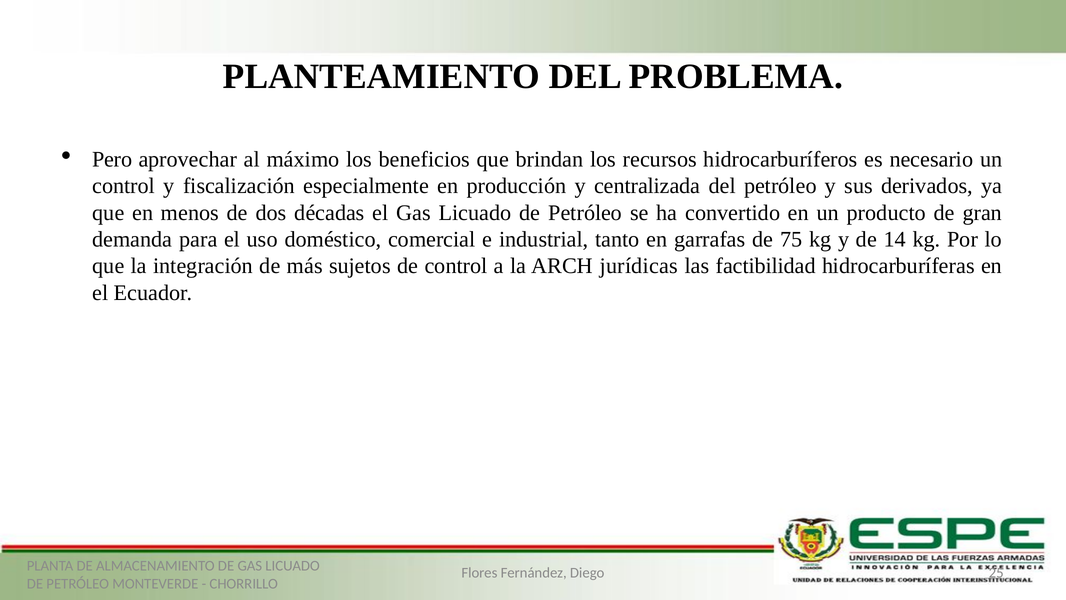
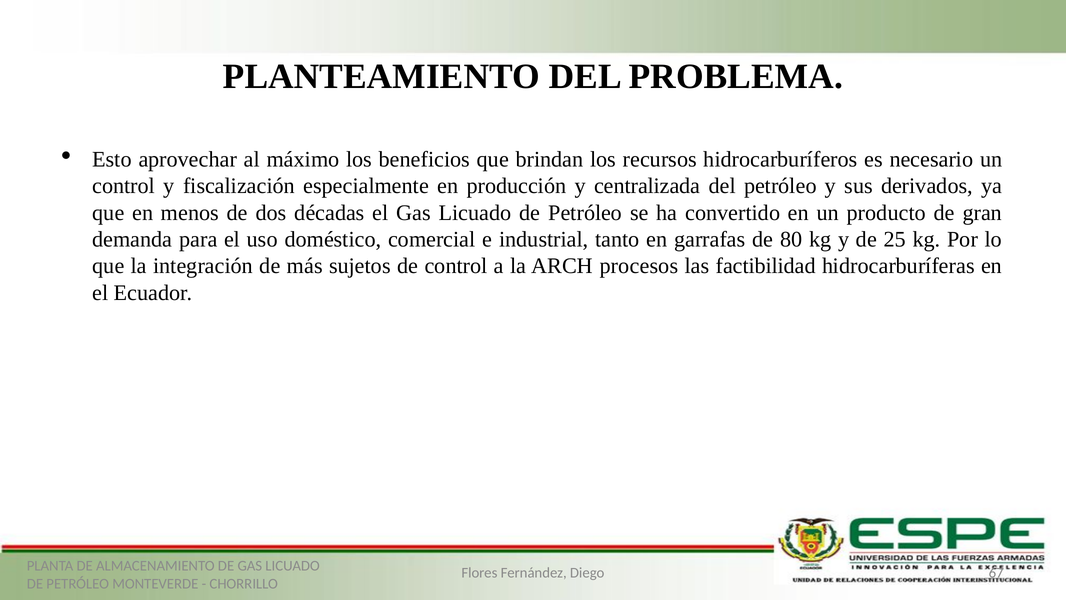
Pero: Pero -> Esto
75: 75 -> 80
14: 14 -> 25
jurídicas: jurídicas -> procesos
25: 25 -> 67
